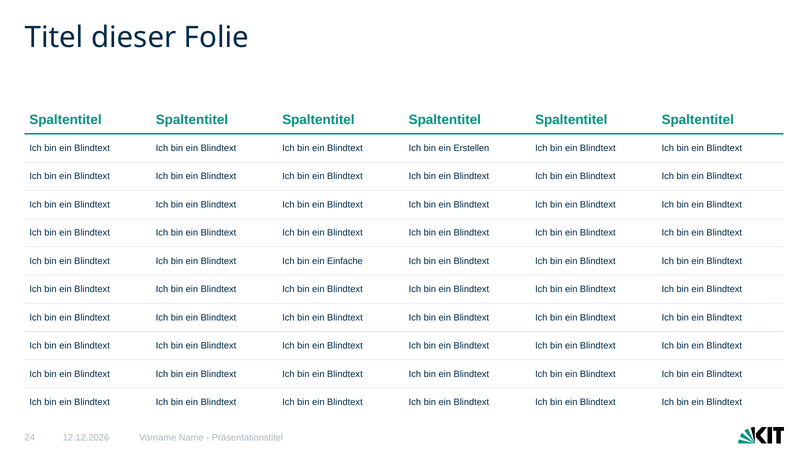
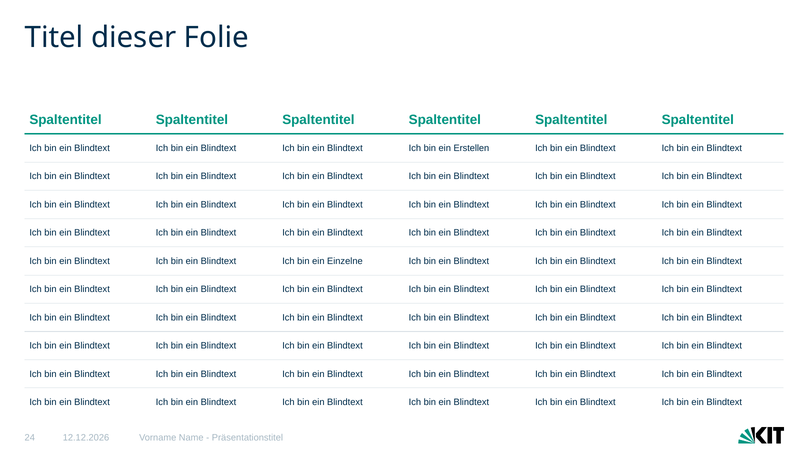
Einfache: Einfache -> Einzelne
